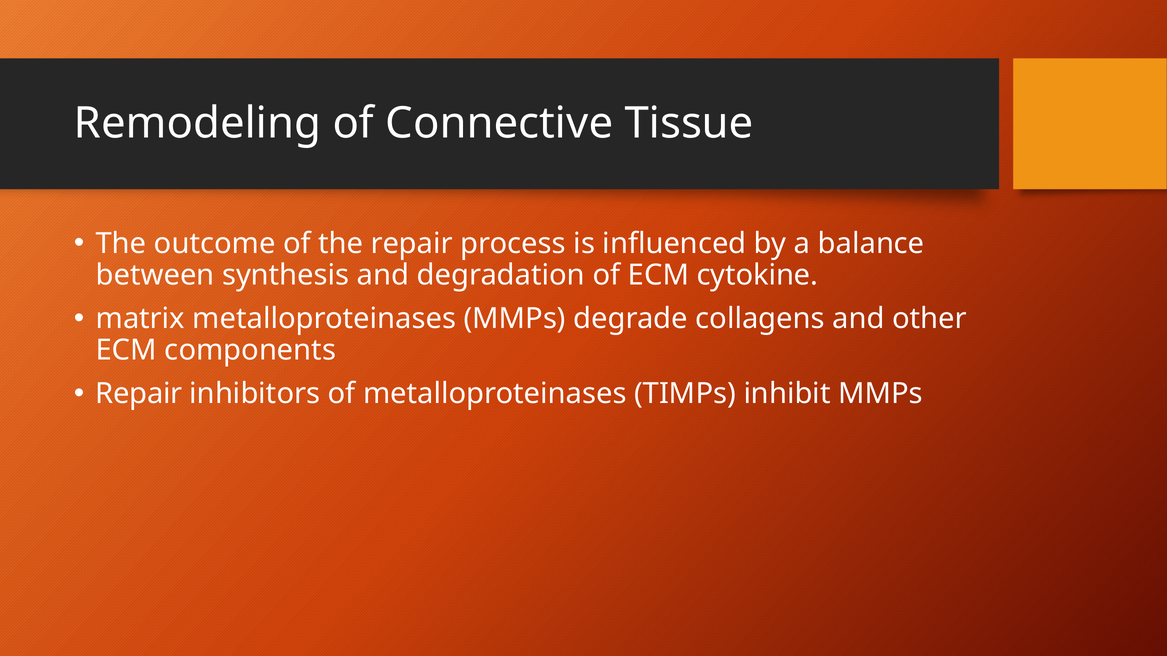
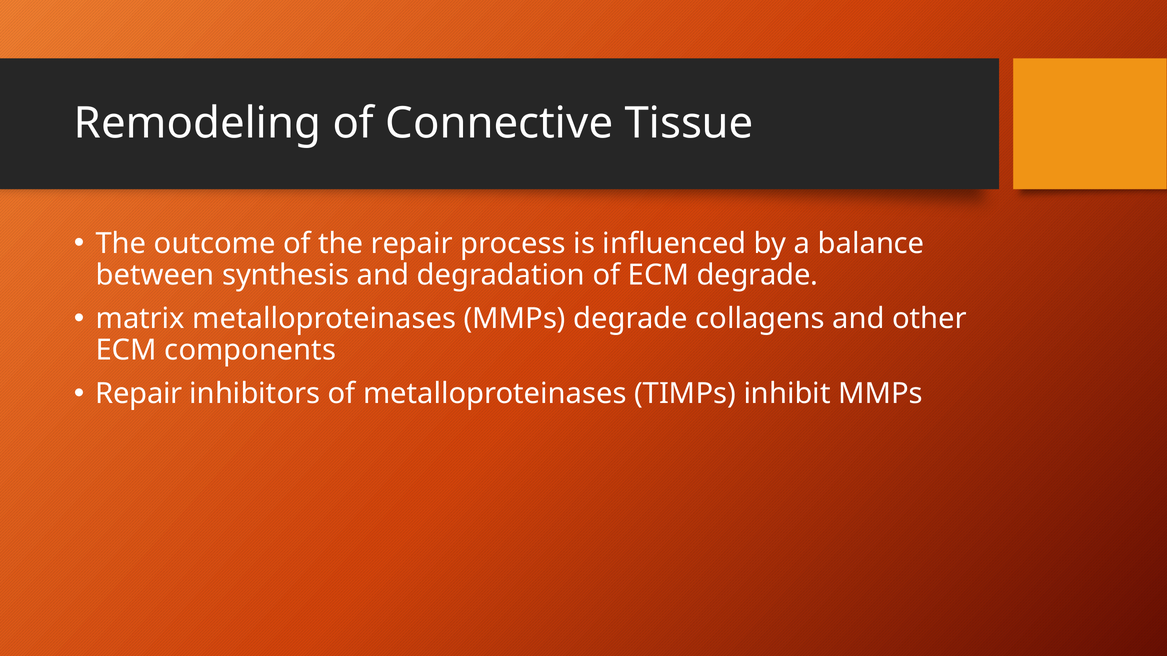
ECM cytokine: cytokine -> degrade
